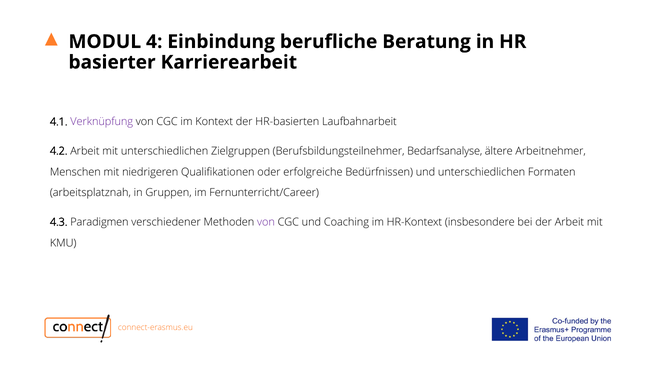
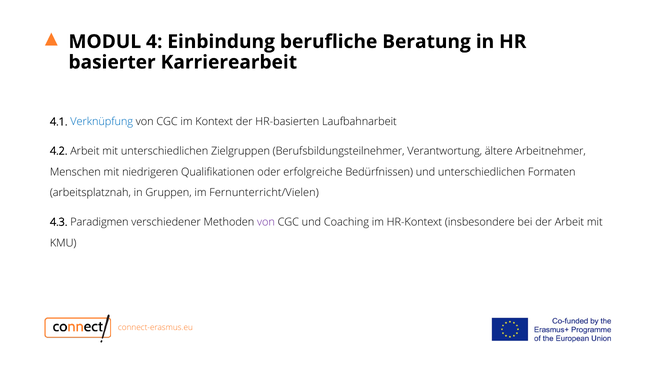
Verknüpfung colour: purple -> blue
Bedarfsanalyse: Bedarfsanalyse -> Verantwortung
Fernunterricht/Career: Fernunterricht/Career -> Fernunterricht/Vielen
